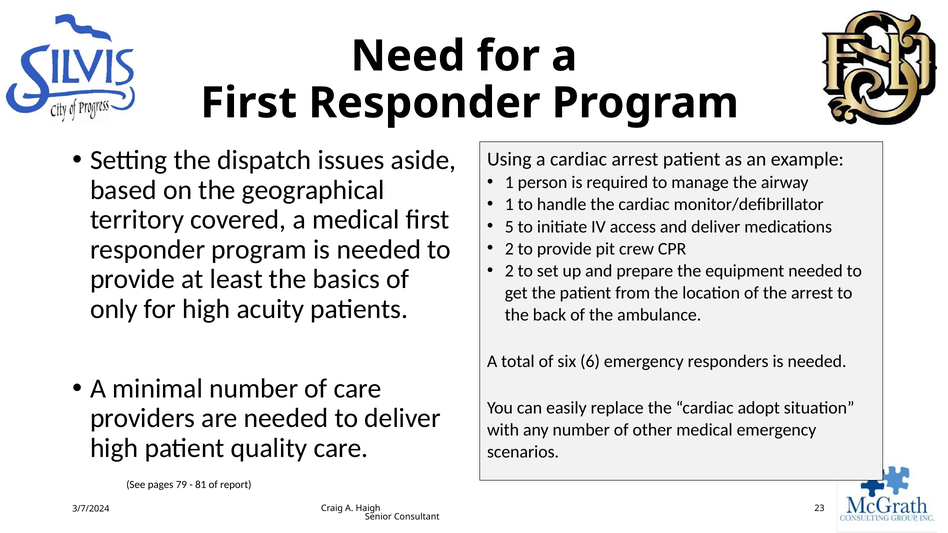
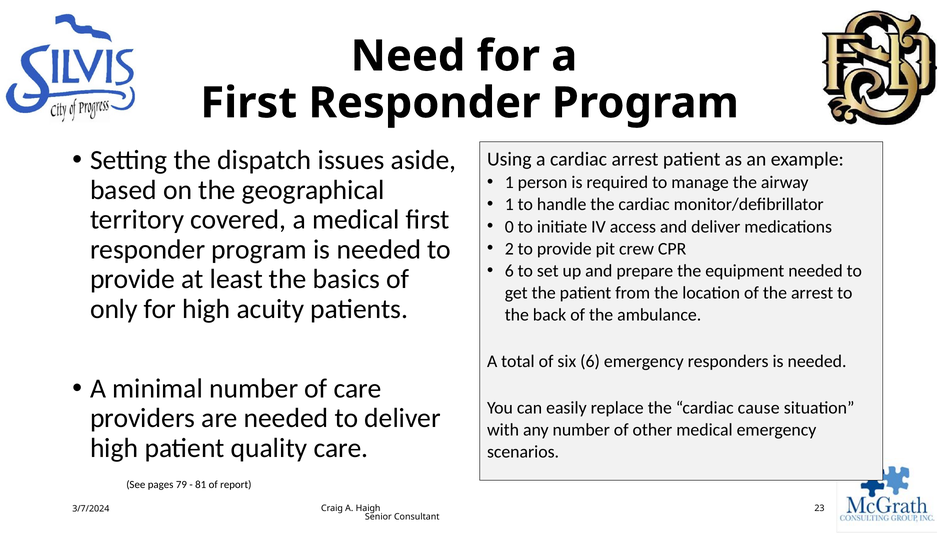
5: 5 -> 0
2 at (509, 271): 2 -> 6
adopt: adopt -> cause
